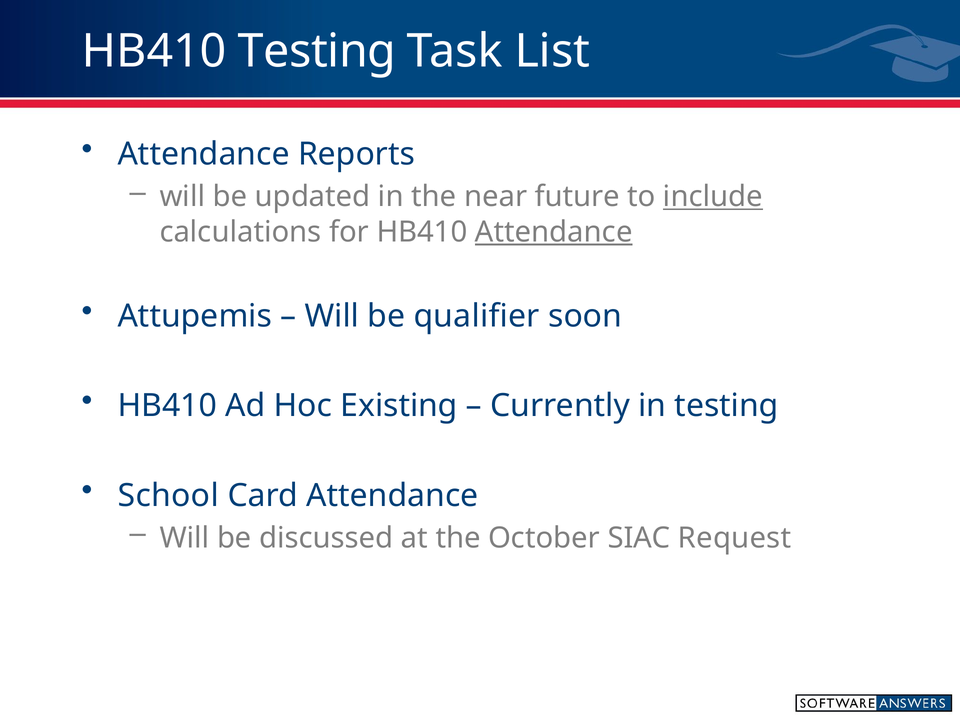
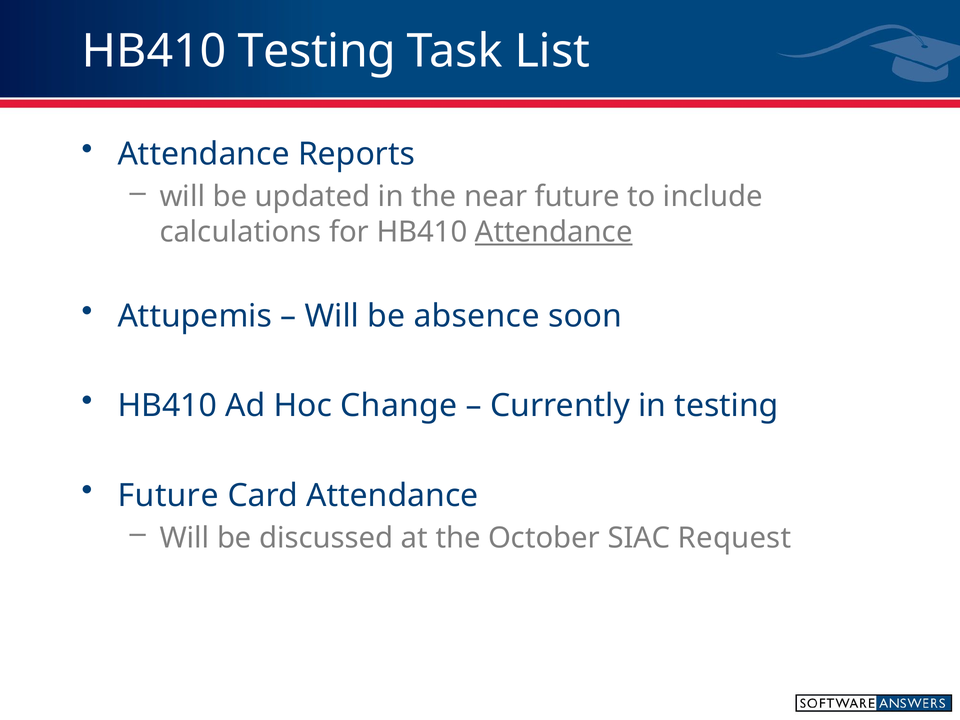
include underline: present -> none
qualifier: qualifier -> absence
Existing: Existing -> Change
School at (168, 495): School -> Future
